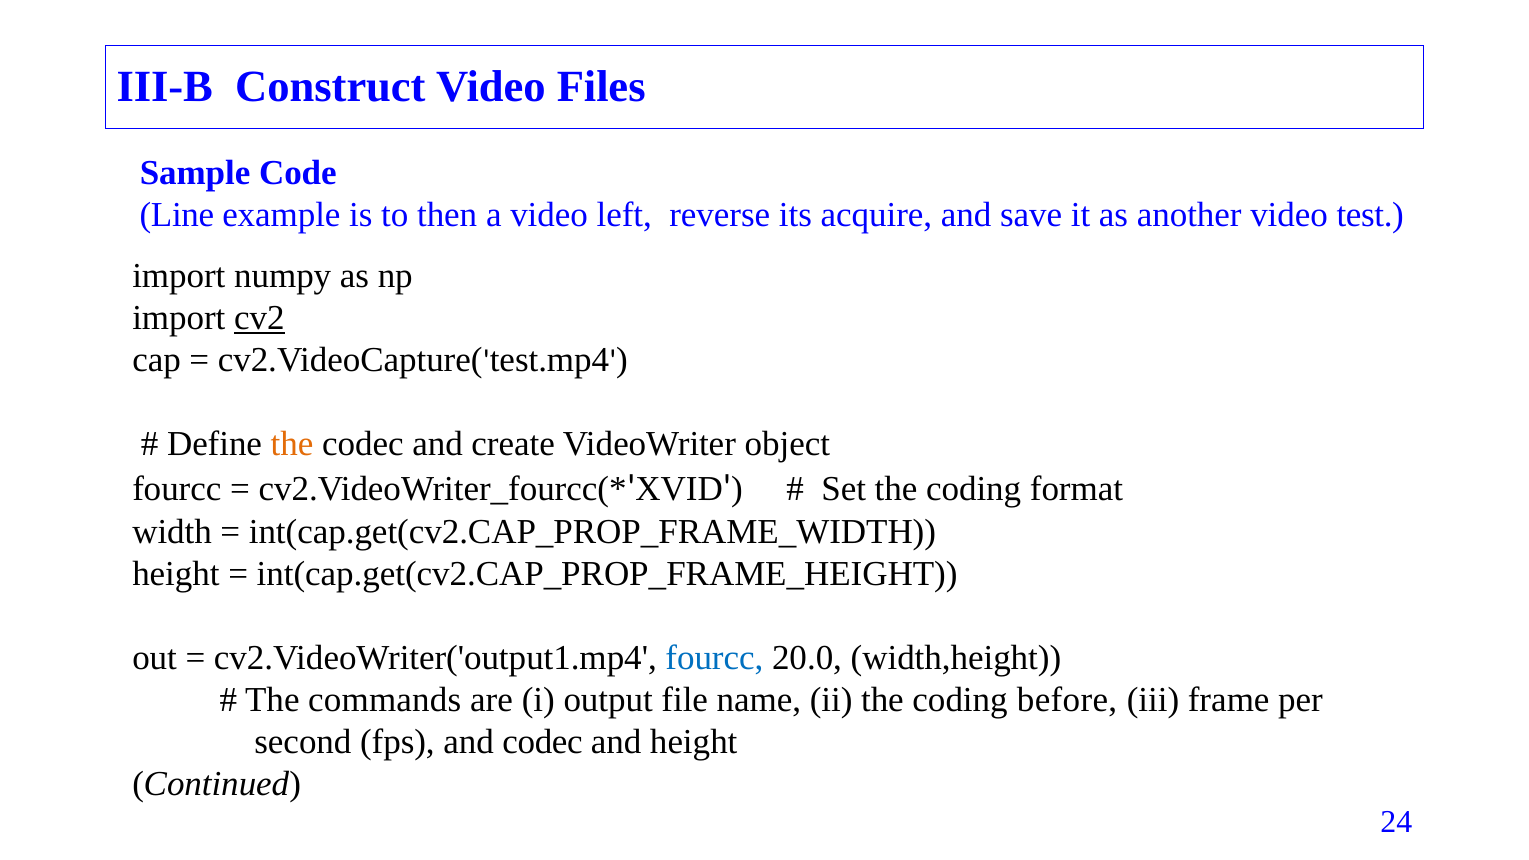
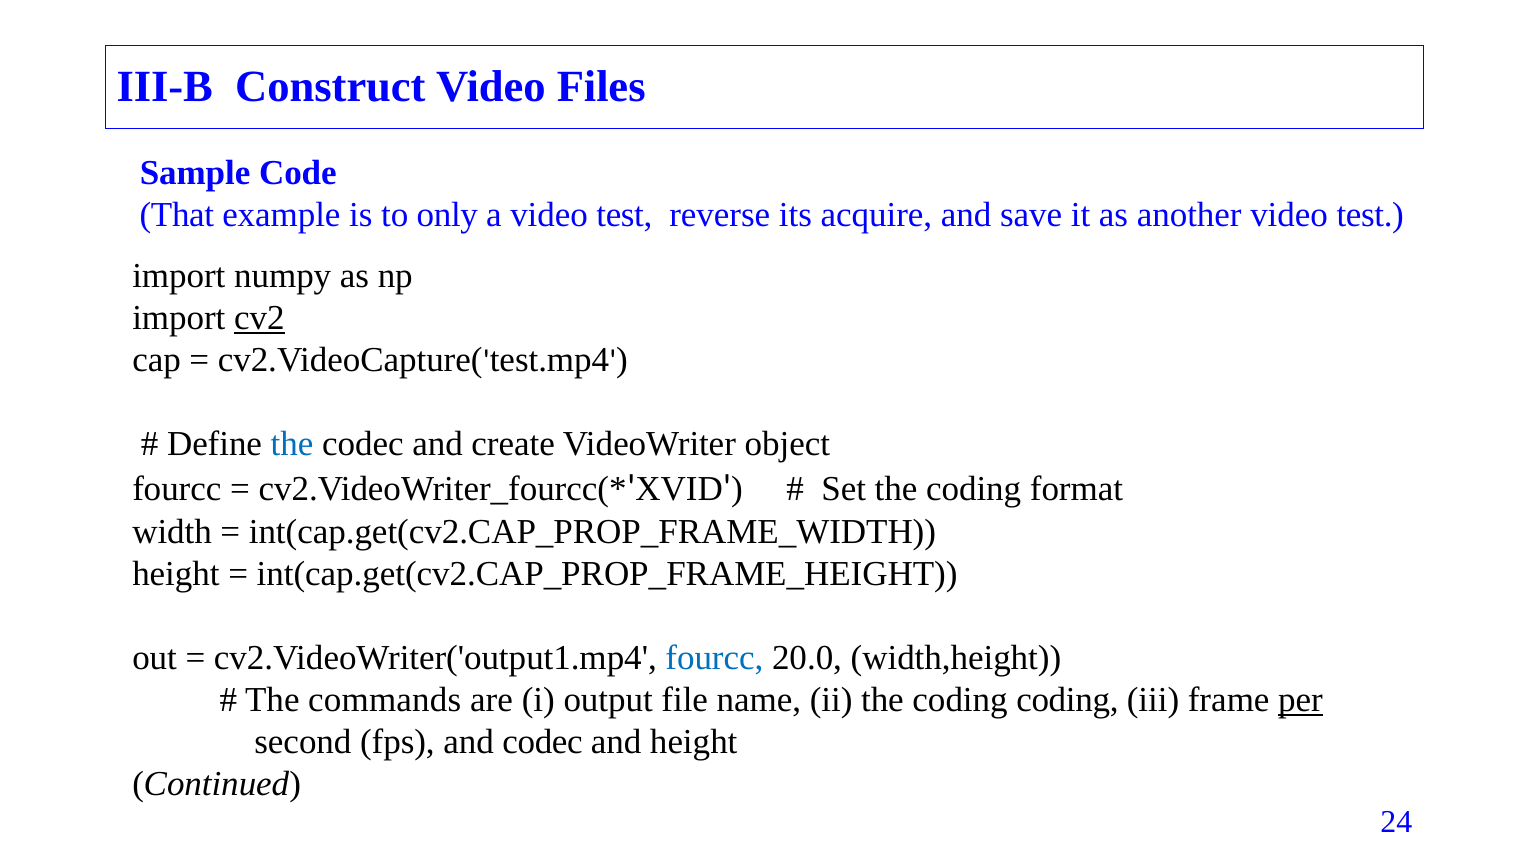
Line: Line -> That
then: then -> only
a video left: left -> test
the at (292, 444) colour: orange -> blue
coding before: before -> coding
per underline: none -> present
